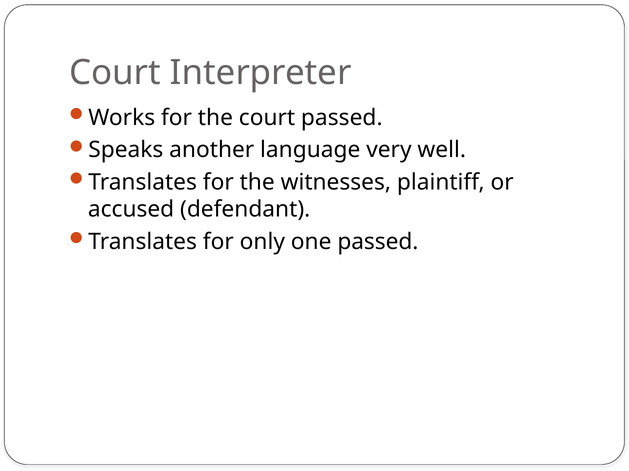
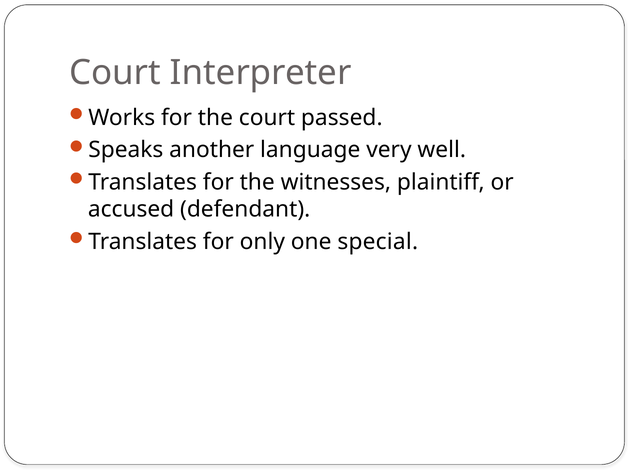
one passed: passed -> special
